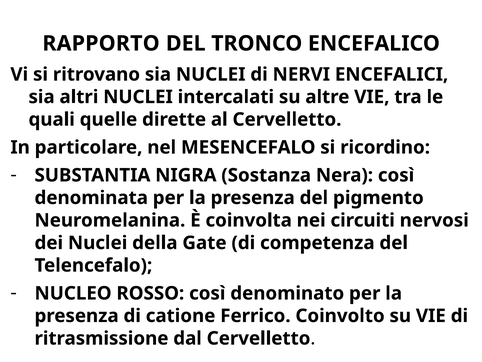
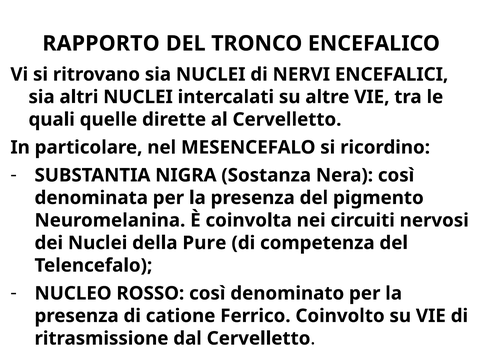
Gate: Gate -> Pure
